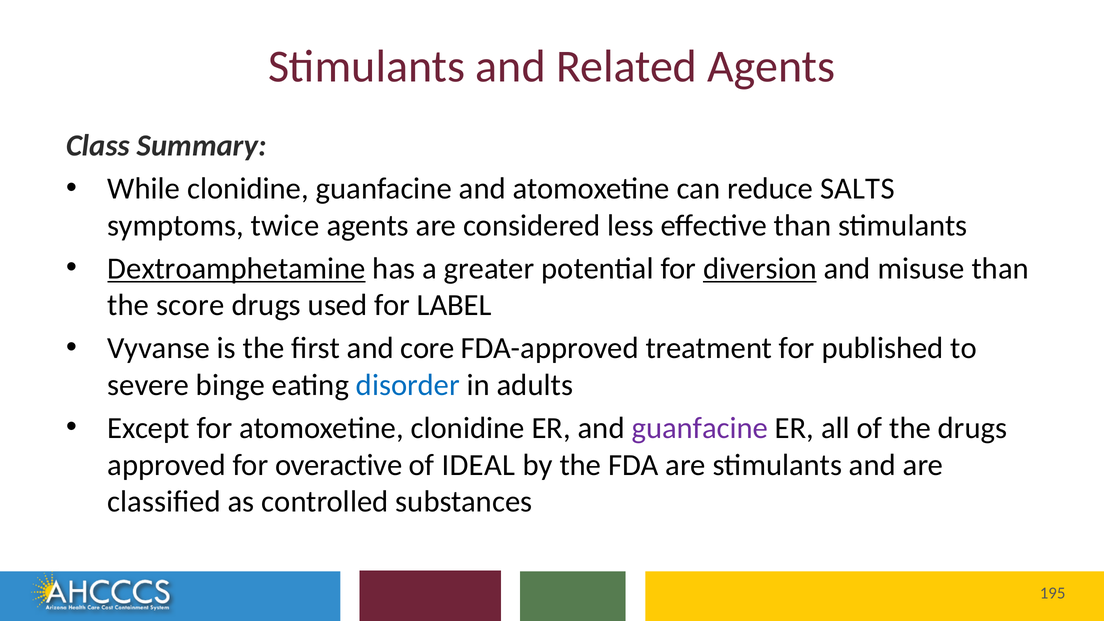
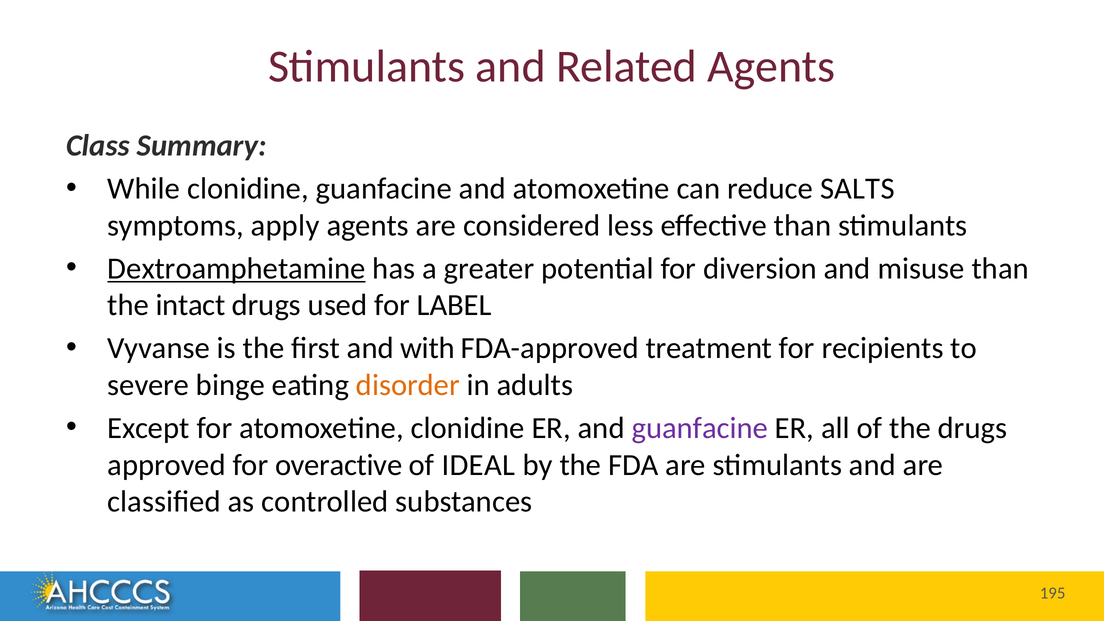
twice: twice -> apply
diversion underline: present -> none
score: score -> intact
core: core -> with
published: published -> recipients
disorder colour: blue -> orange
